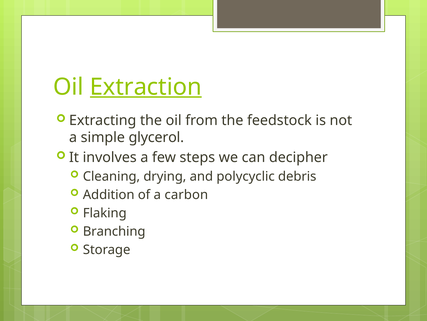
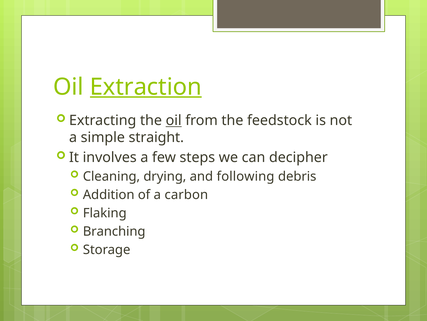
oil at (174, 120) underline: none -> present
glycerol: glycerol -> straight
polycyclic: polycyclic -> following
